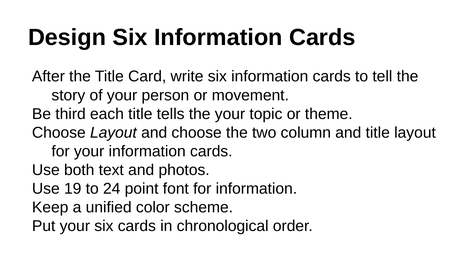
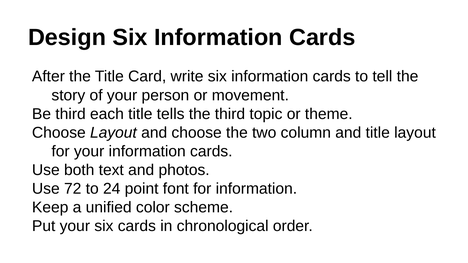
the your: your -> third
19: 19 -> 72
